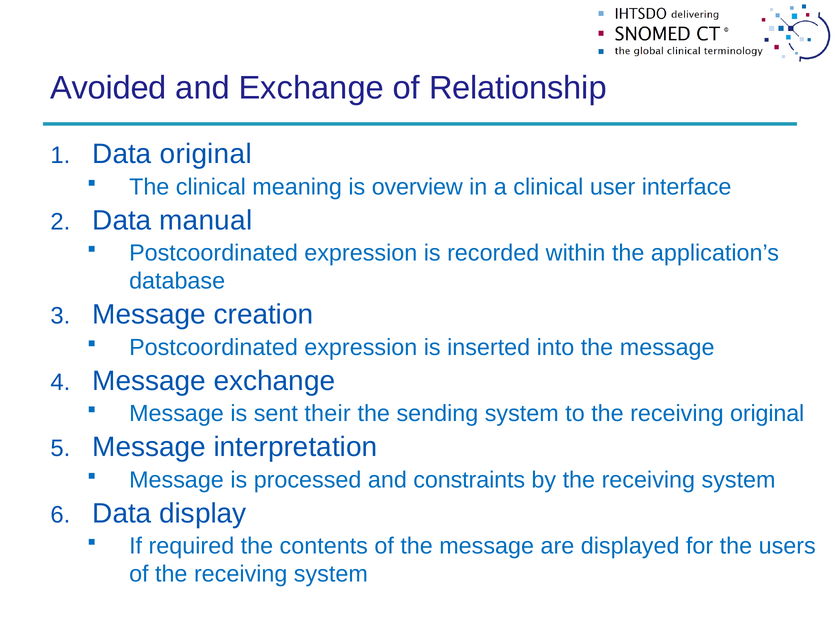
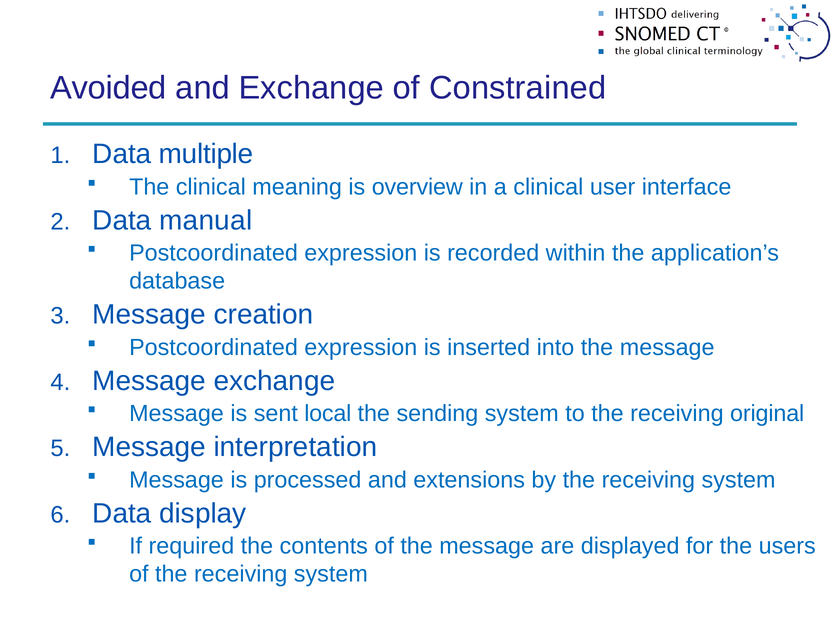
Relationship: Relationship -> Constrained
Data original: original -> multiple
their: their -> local
constraints: constraints -> extensions
